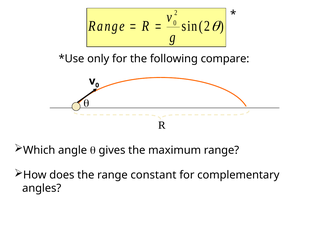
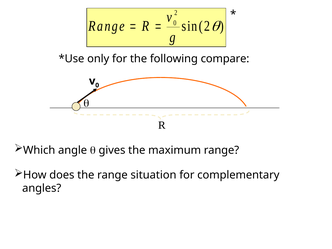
constant: constant -> situation
